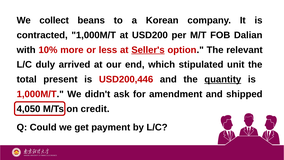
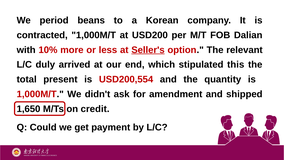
collect: collect -> period
unit: unit -> this
USD200,446: USD200,446 -> USD200,554
quantity underline: present -> none
4,050: 4,050 -> 1,650
